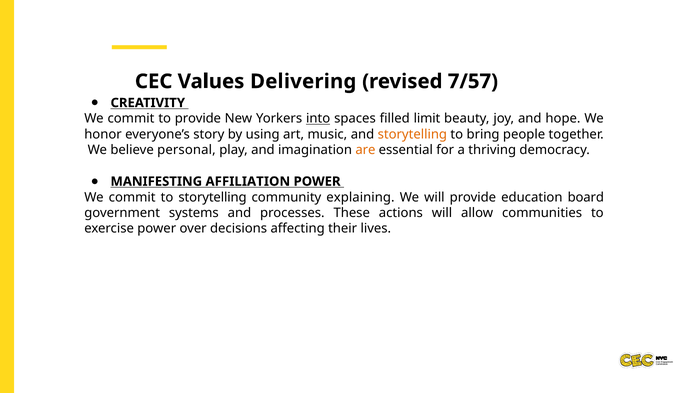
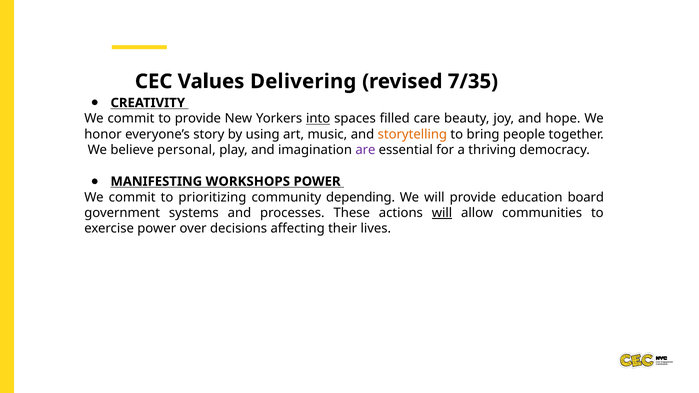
7/57: 7/57 -> 7/35
limit: limit -> care
are colour: orange -> purple
AFFILIATION: AFFILIATION -> WORKSHOPS
to storytelling: storytelling -> prioritizing
explaining: explaining -> depending
will at (442, 213) underline: none -> present
